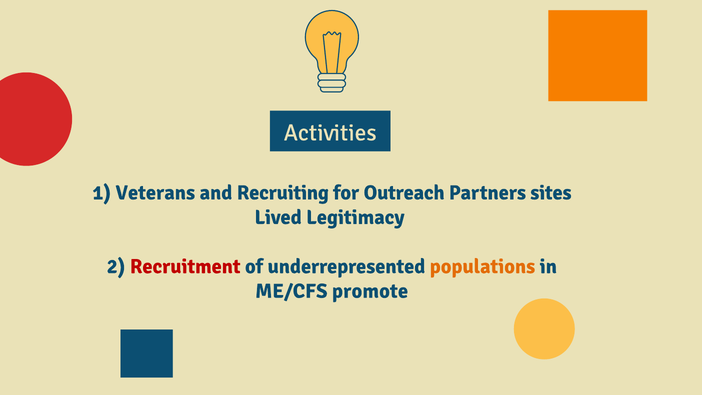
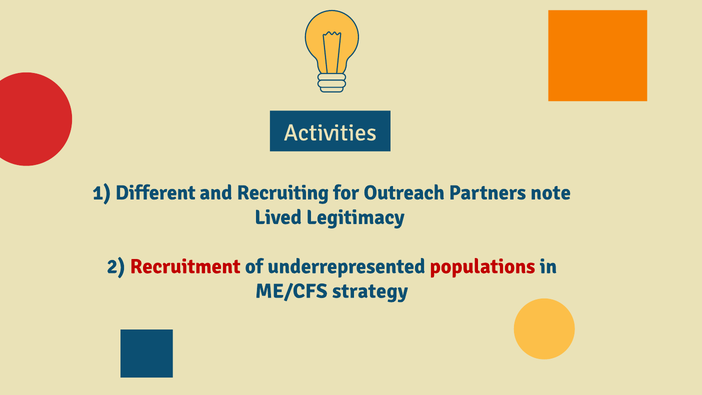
Veterans: Veterans -> Different
sites: sites -> note
populations colour: orange -> red
promote: promote -> strategy
